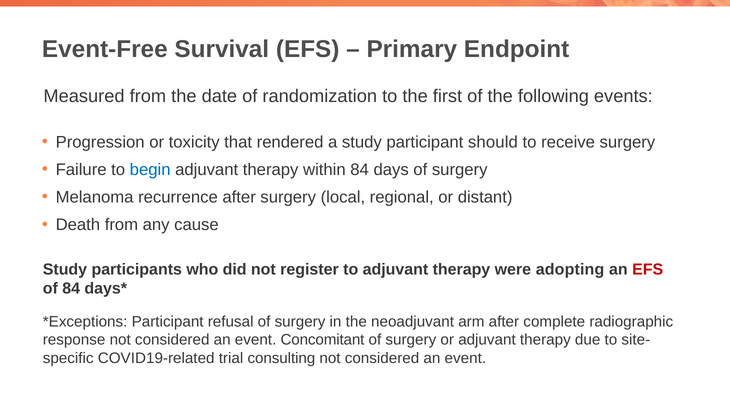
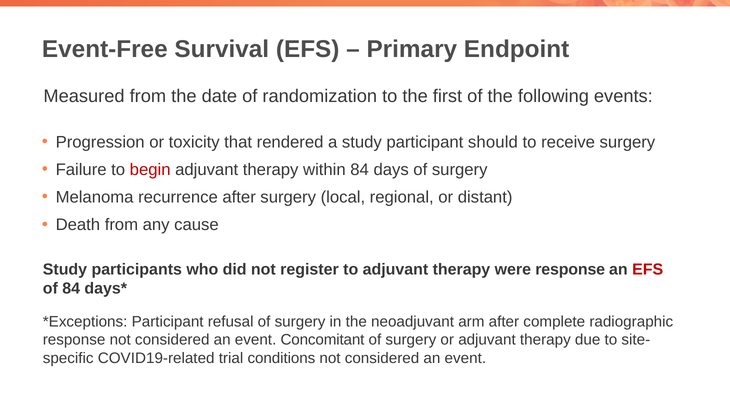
begin colour: blue -> red
were adopting: adopting -> response
consulting: consulting -> conditions
